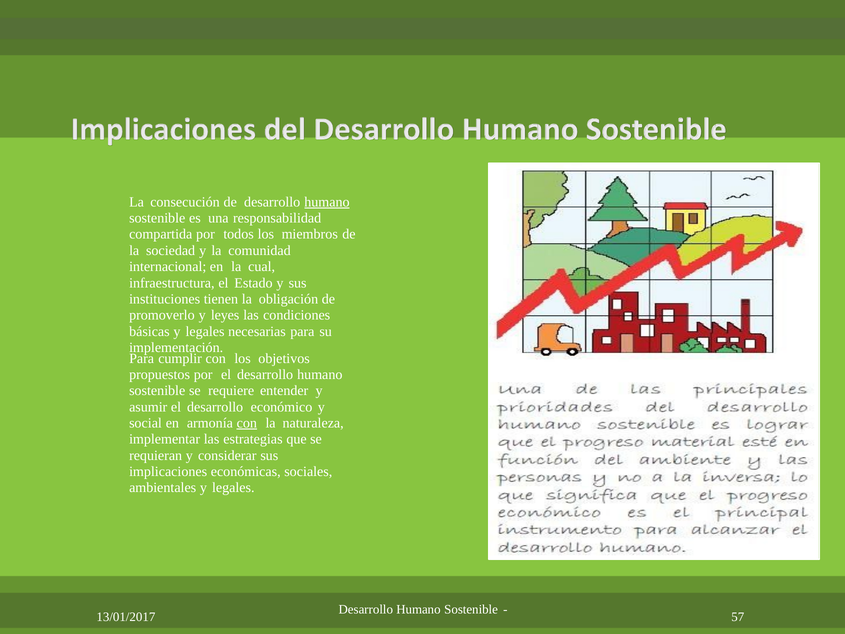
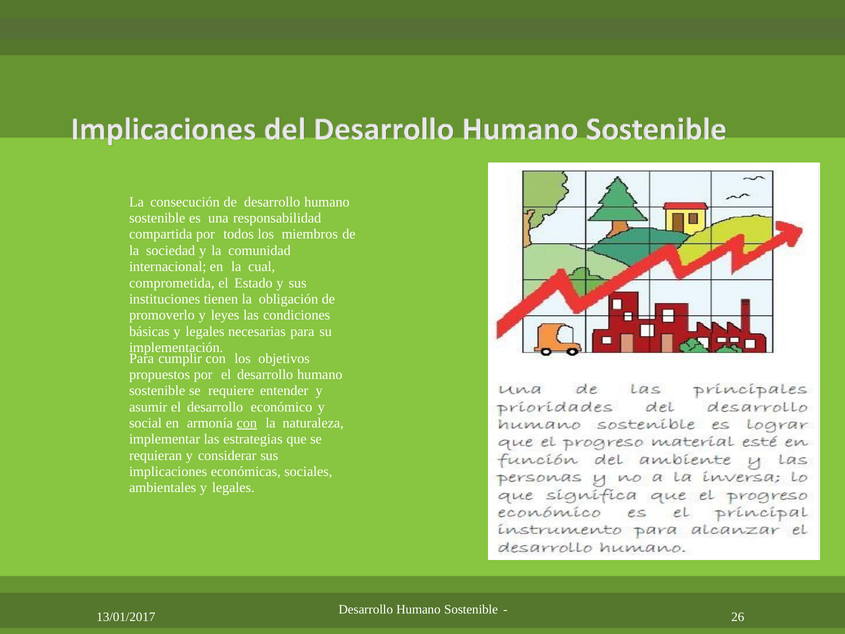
humano at (327, 202) underline: present -> none
infraestructura: infraestructura -> comprometida
57: 57 -> 26
